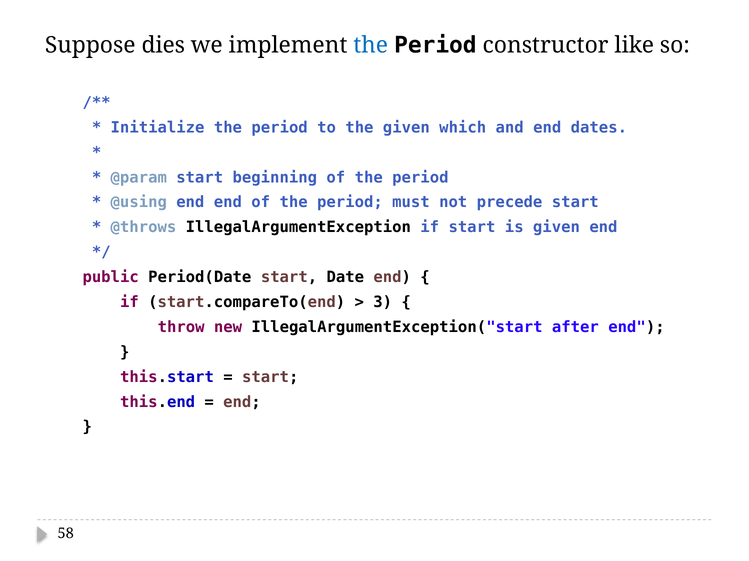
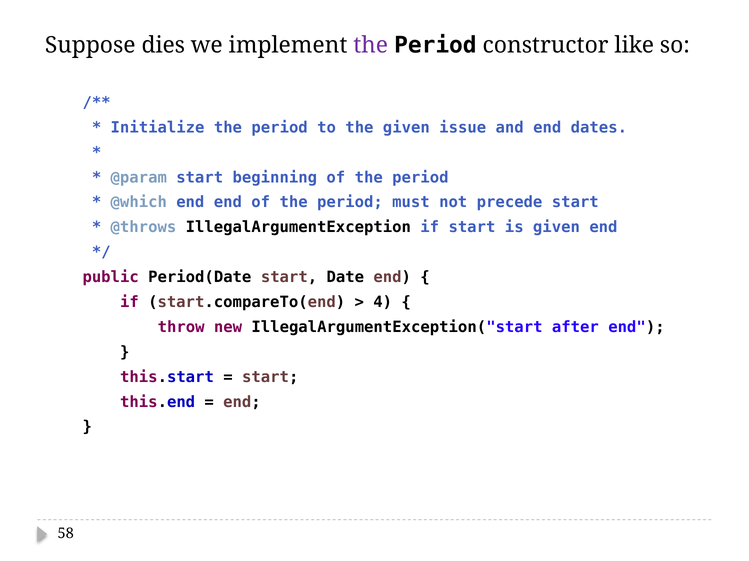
the at (371, 45) colour: blue -> purple
which: which -> issue
@using: @using -> @which
3: 3 -> 4
